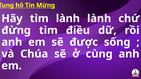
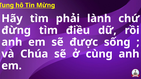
tìm lành: lành -> phải
